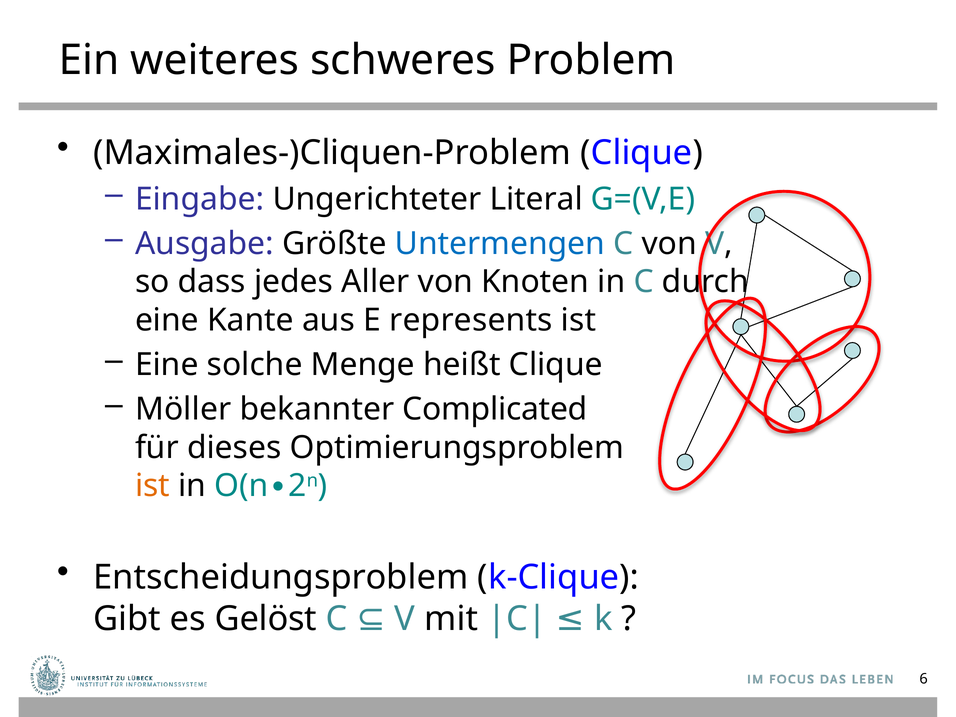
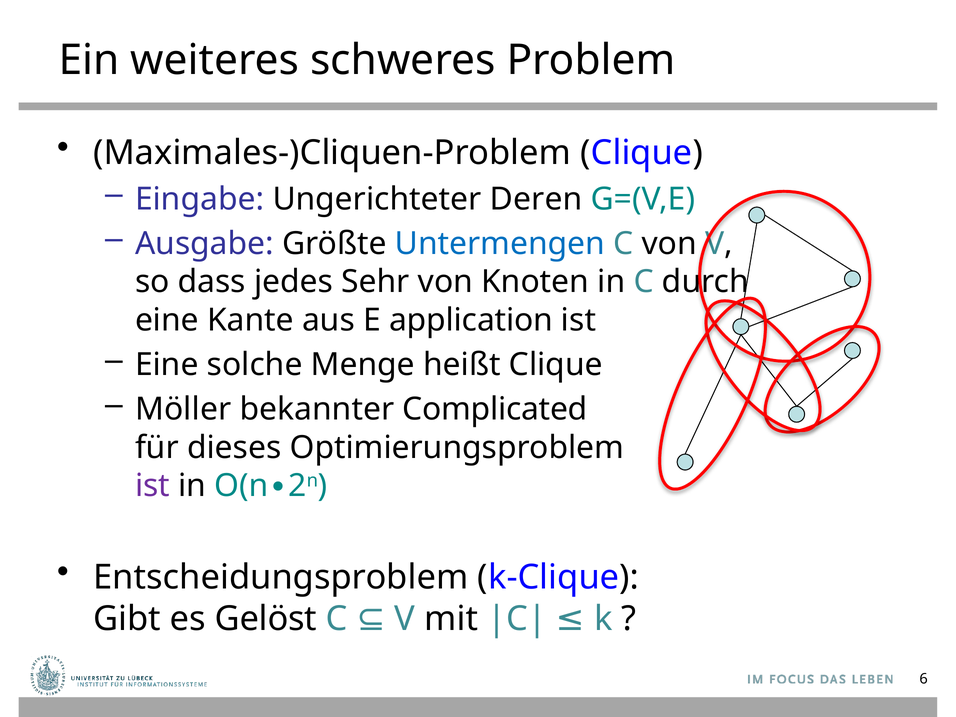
Literal: Literal -> Deren
Aller: Aller -> Sehr
represents: represents -> application
ist at (153, 486) colour: orange -> purple
